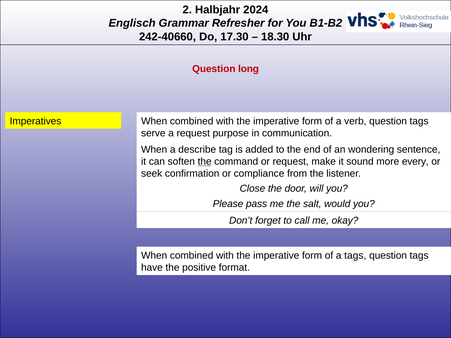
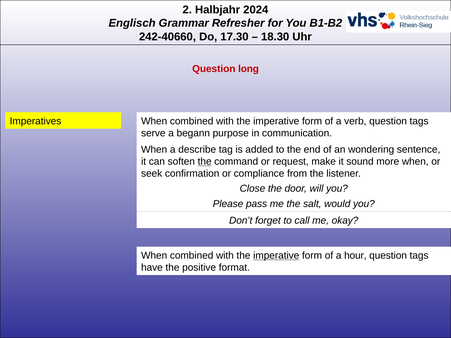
a request: request -> begann
more every: every -> when
imperative at (276, 256) underline: none -> present
a tags: tags -> hour
